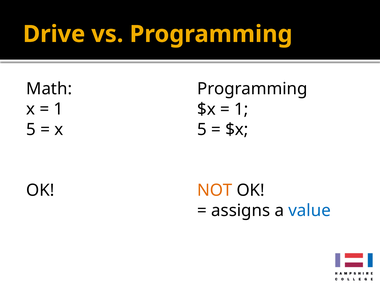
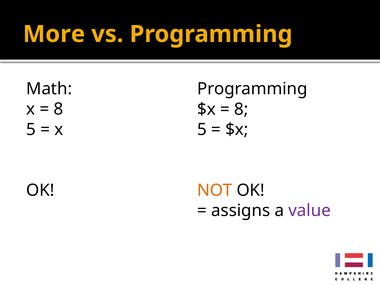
Drive: Drive -> More
1 at (58, 109): 1 -> 8
1 at (241, 109): 1 -> 8
value colour: blue -> purple
